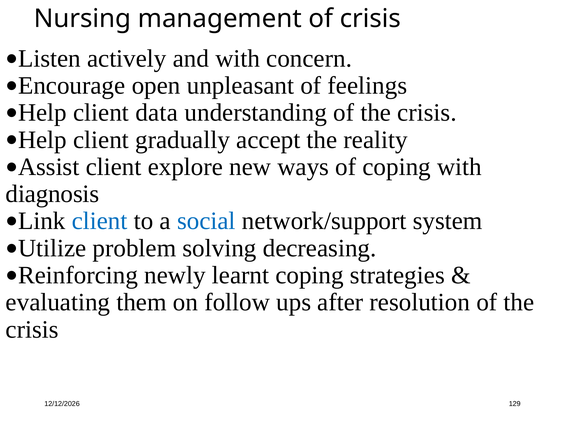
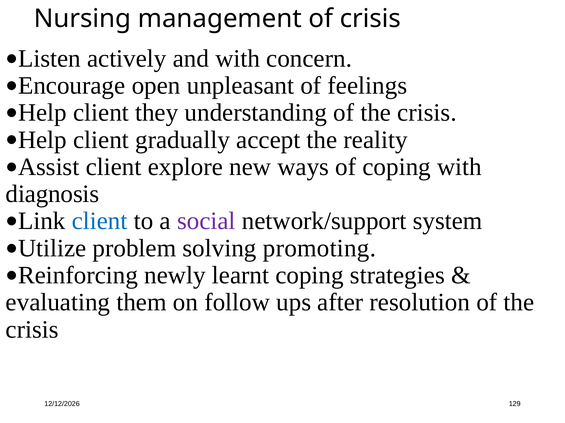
data: data -> they
social colour: blue -> purple
decreasing: decreasing -> promoting
